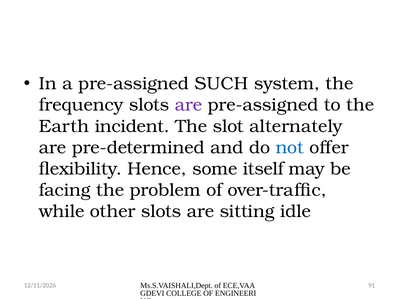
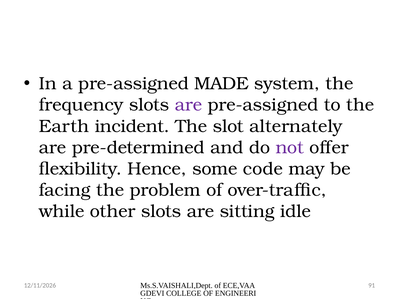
SUCH: SUCH -> MADE
not colour: blue -> purple
itself: itself -> code
